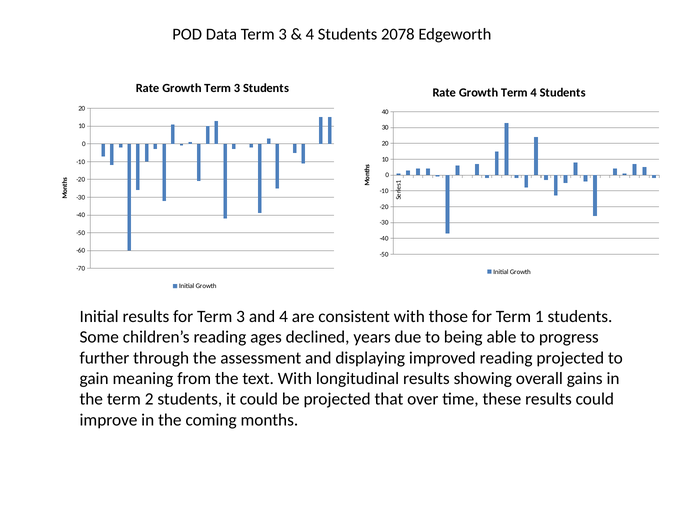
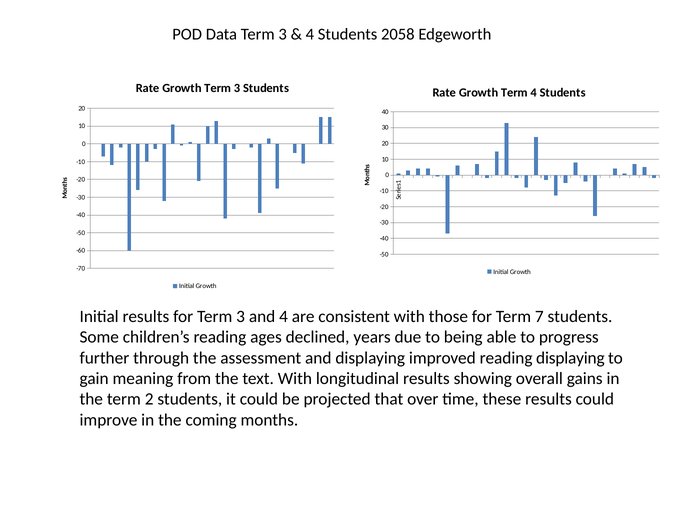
2078: 2078 -> 2058
Term 1: 1 -> 7
reading projected: projected -> displaying
